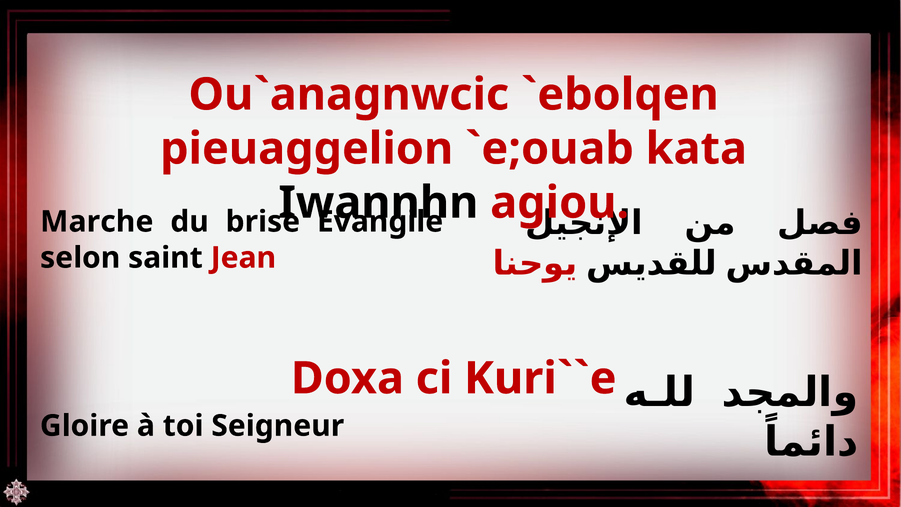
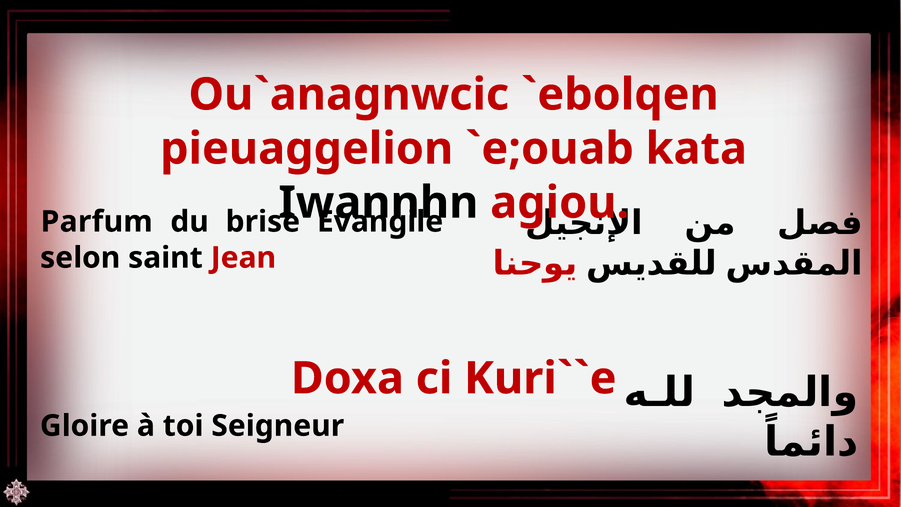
Marche: Marche -> Parfum
